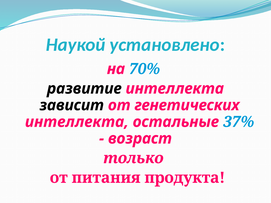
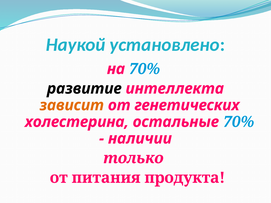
зависит colour: black -> orange
интеллекта at (77, 122): интеллекта -> холестерина
остальные 37%: 37% -> 70%
возраст: возраст -> наличии
